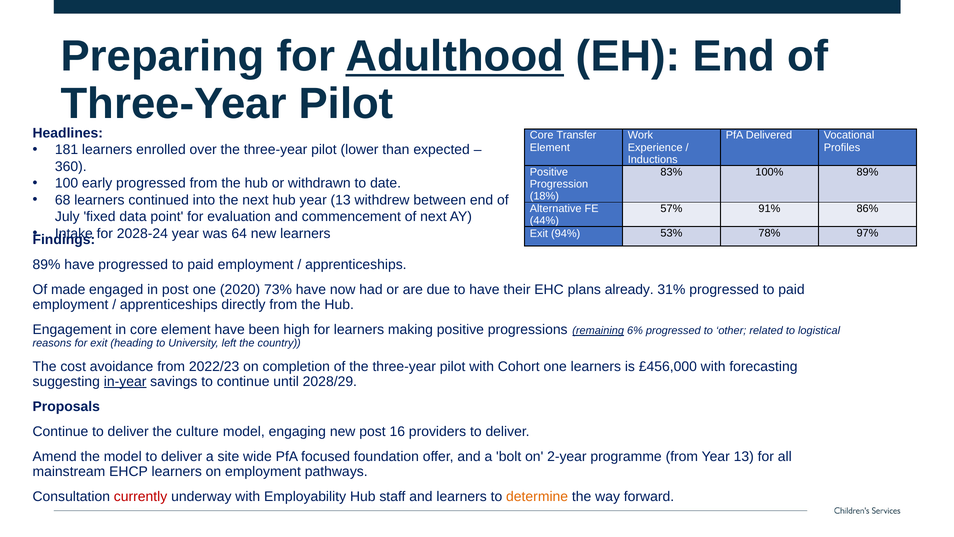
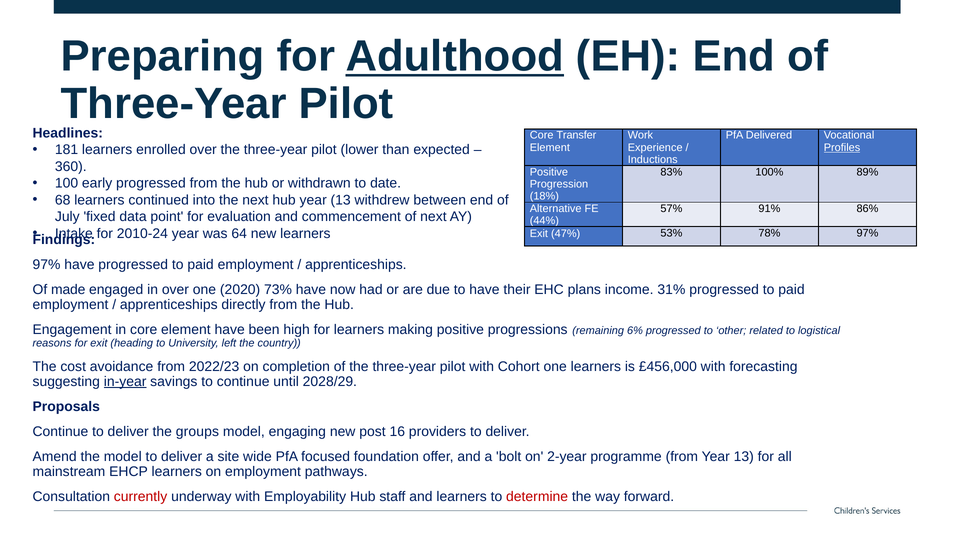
Profiles underline: none -> present
2028-24: 2028-24 -> 2010-24
94%: 94% -> 47%
89% at (47, 265): 89% -> 97%
in post: post -> over
already: already -> income
remaining underline: present -> none
culture: culture -> groups
determine colour: orange -> red
